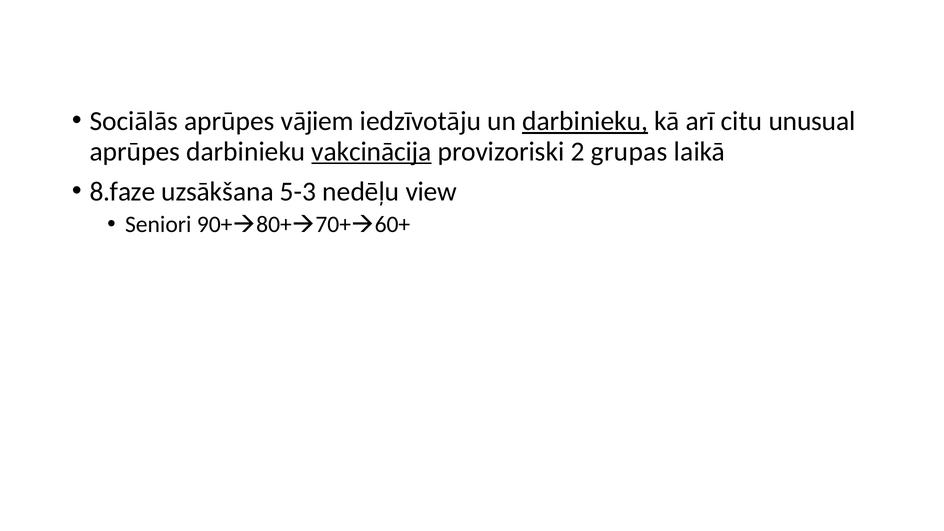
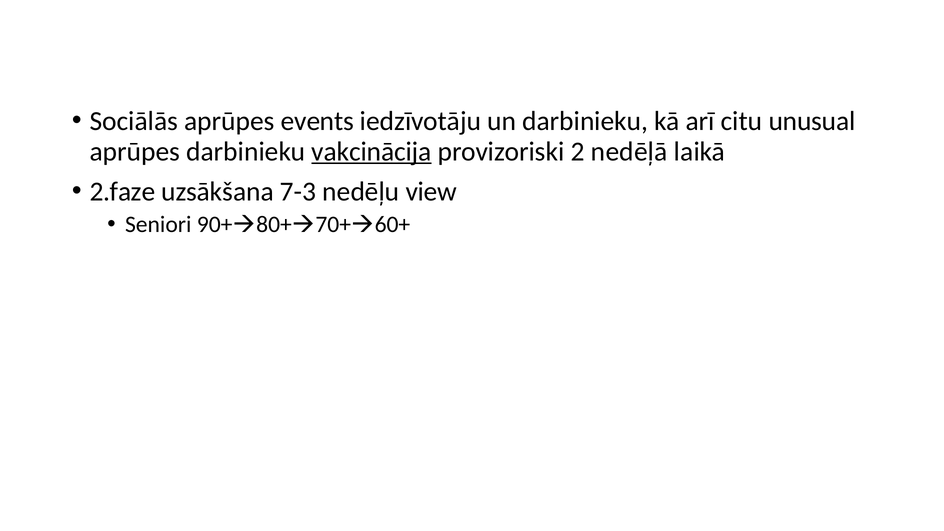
vājiem: vājiem -> events
darbinieku at (585, 121) underline: present -> none
grupas: grupas -> nedēļā
8.faze: 8.faze -> 2.faze
5-3: 5-3 -> 7-3
